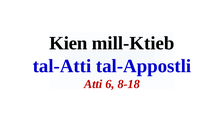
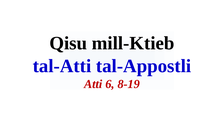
Kien: Kien -> Qisu
8-18: 8-18 -> 8-19
